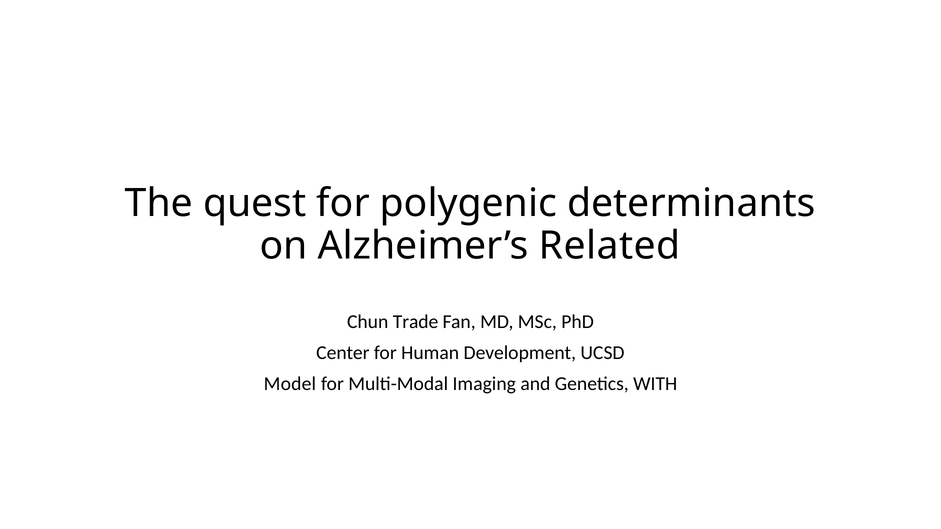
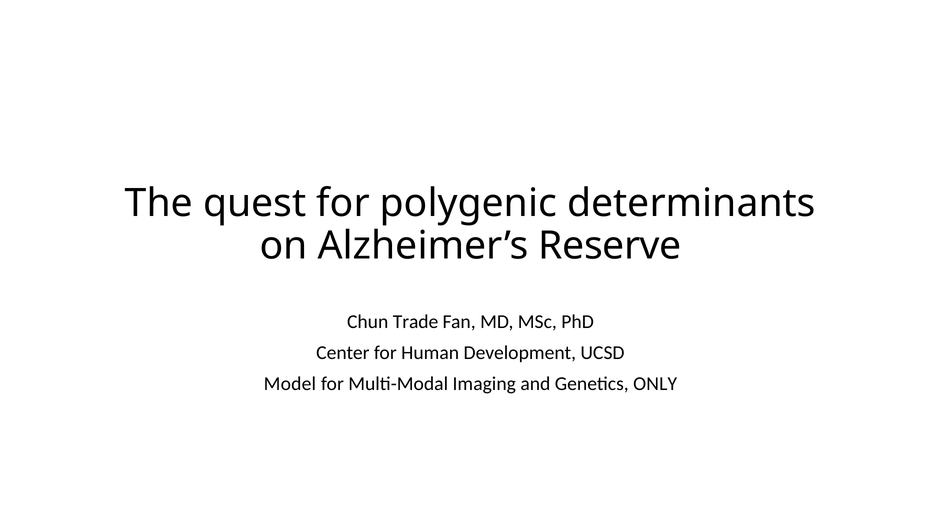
Related: Related -> Reserve
WITH: WITH -> ONLY
